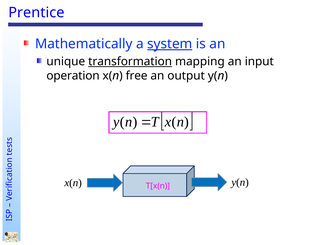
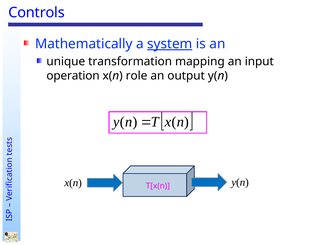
Prentice: Prentice -> Controls
transformation underline: present -> none
free: free -> role
